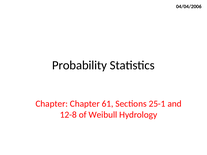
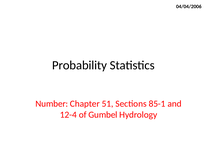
Chapter at (52, 104): Chapter -> Number
61: 61 -> 51
25-1: 25-1 -> 85-1
12-8: 12-8 -> 12-4
Weibull: Weibull -> Gumbel
